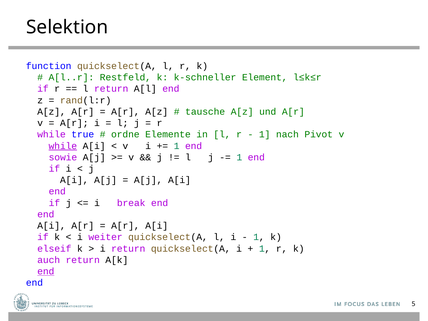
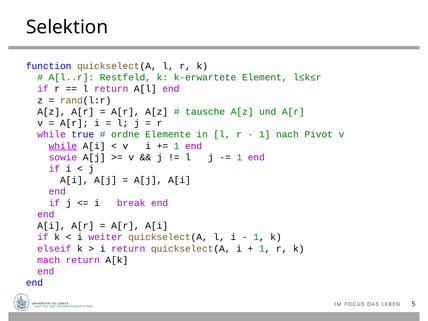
k-schneller: k-schneller -> k-erwartete
auch: auch -> mach
end at (46, 271) underline: present -> none
